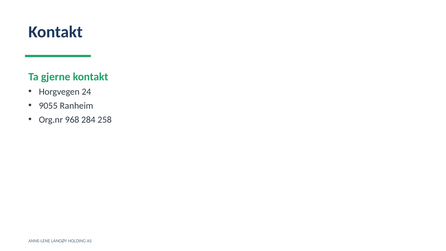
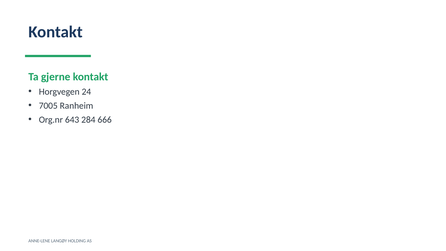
9055: 9055 -> 7005
968: 968 -> 643
258: 258 -> 666
